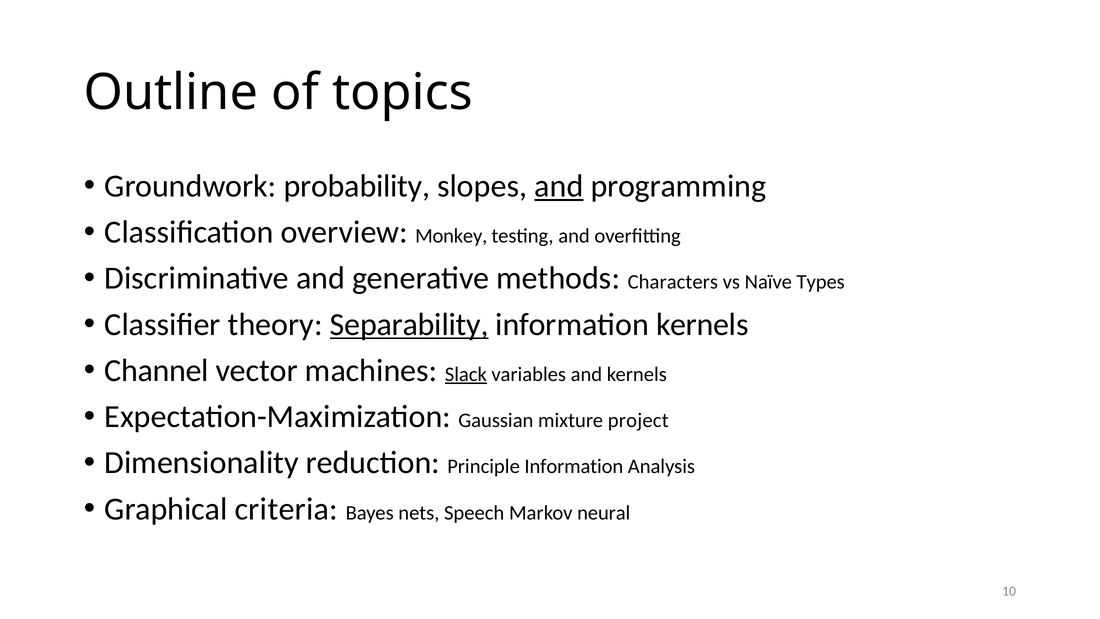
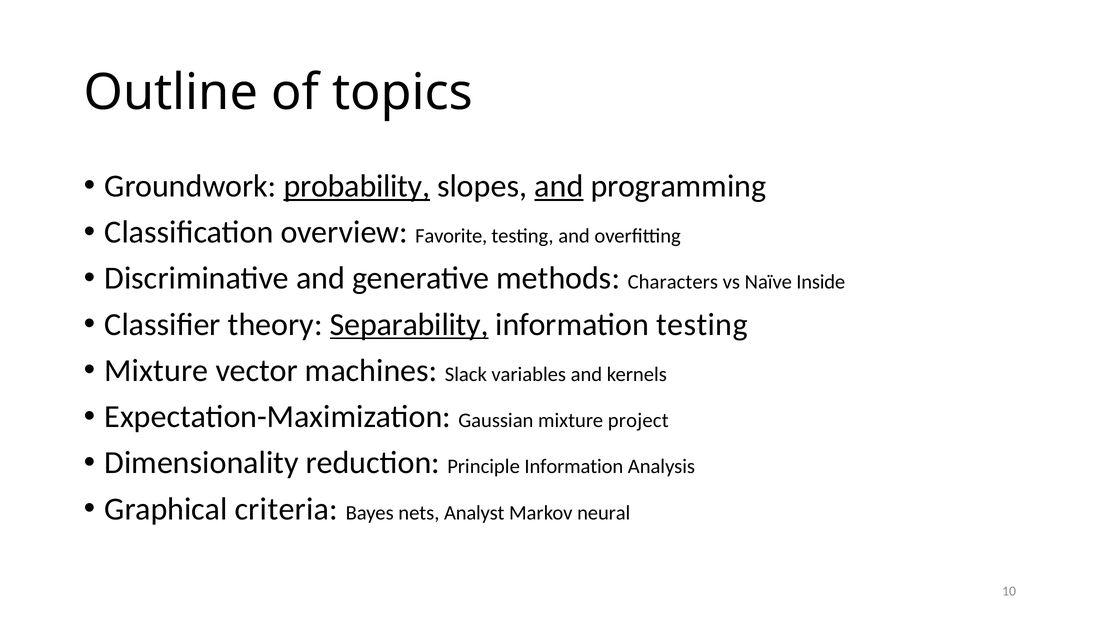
probability underline: none -> present
Monkey: Monkey -> Favorite
Types: Types -> Inside
information kernels: kernels -> testing
Channel at (157, 370): Channel -> Mixture
Slack underline: present -> none
Speech: Speech -> Analyst
